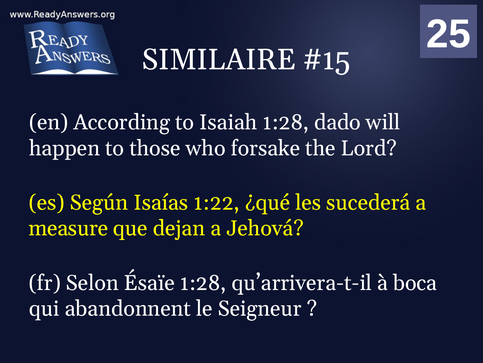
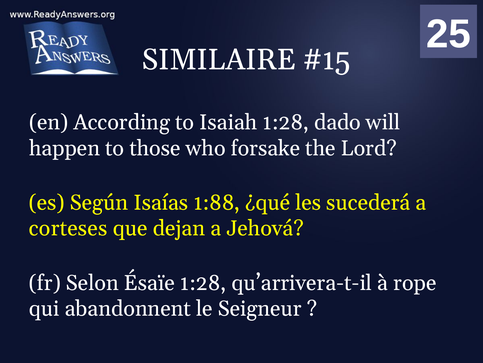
1:22: 1:22 -> 1:88
measure: measure -> corteses
boca: boca -> rope
